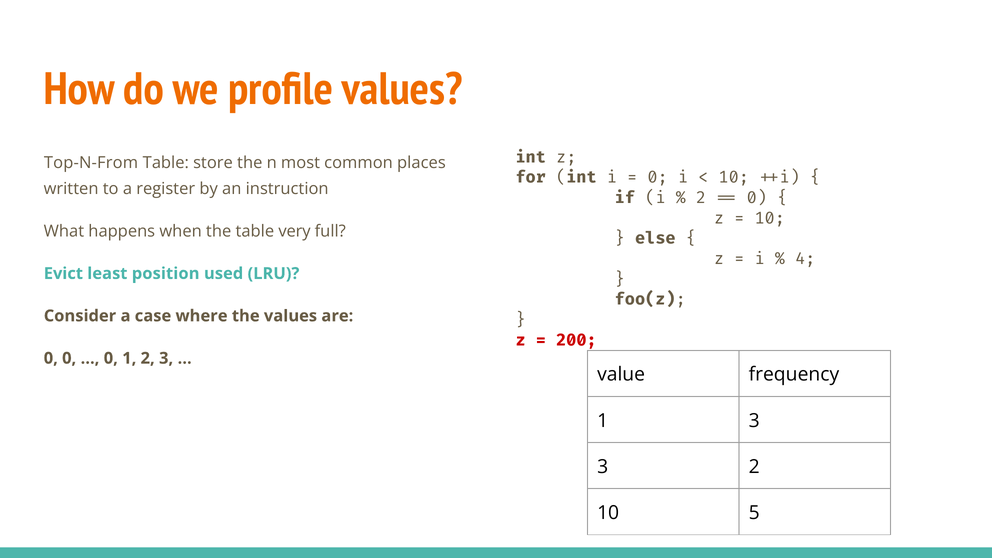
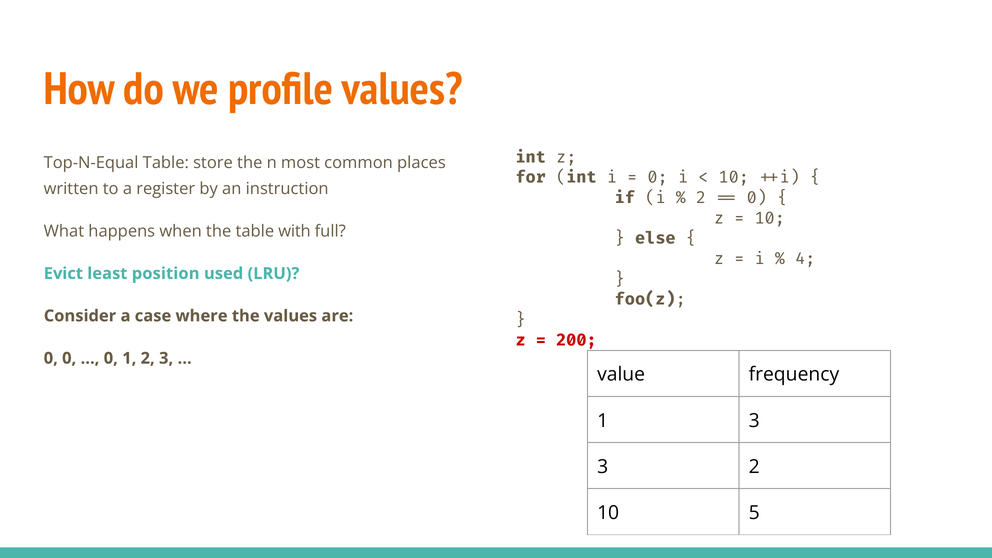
Top-N-From: Top-N-From -> Top-N-Equal
very: very -> with
